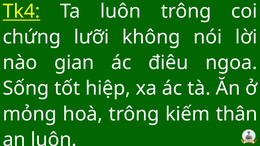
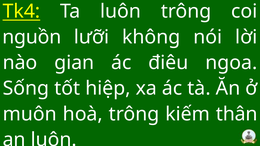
chứng: chứng -> nguồn
mỏng: mỏng -> muôn
